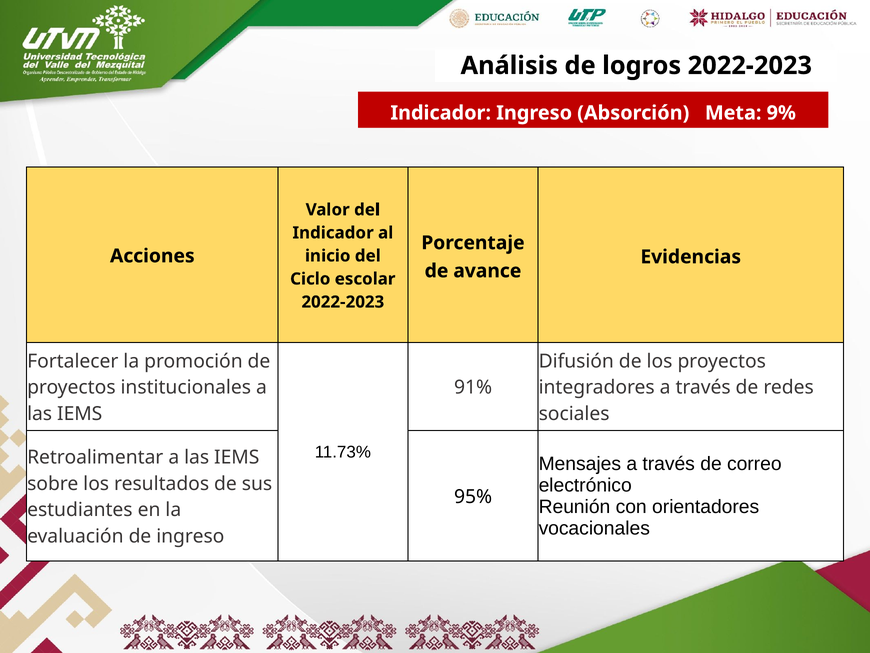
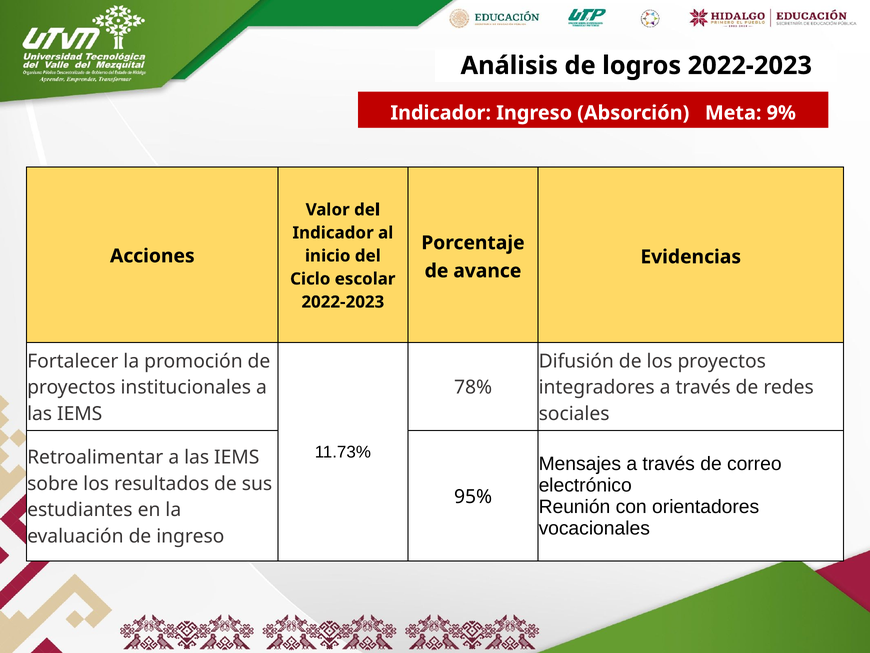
91%: 91% -> 78%
